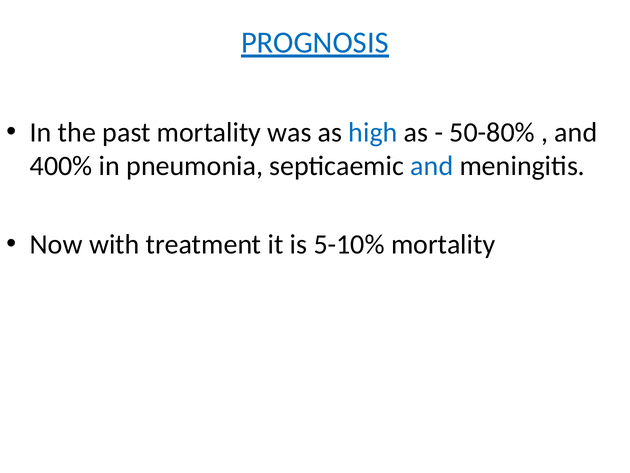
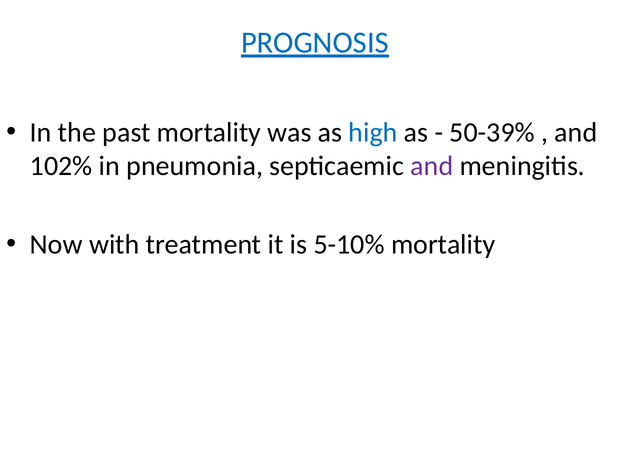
50-80%: 50-80% -> 50-39%
400%: 400% -> 102%
and at (432, 166) colour: blue -> purple
